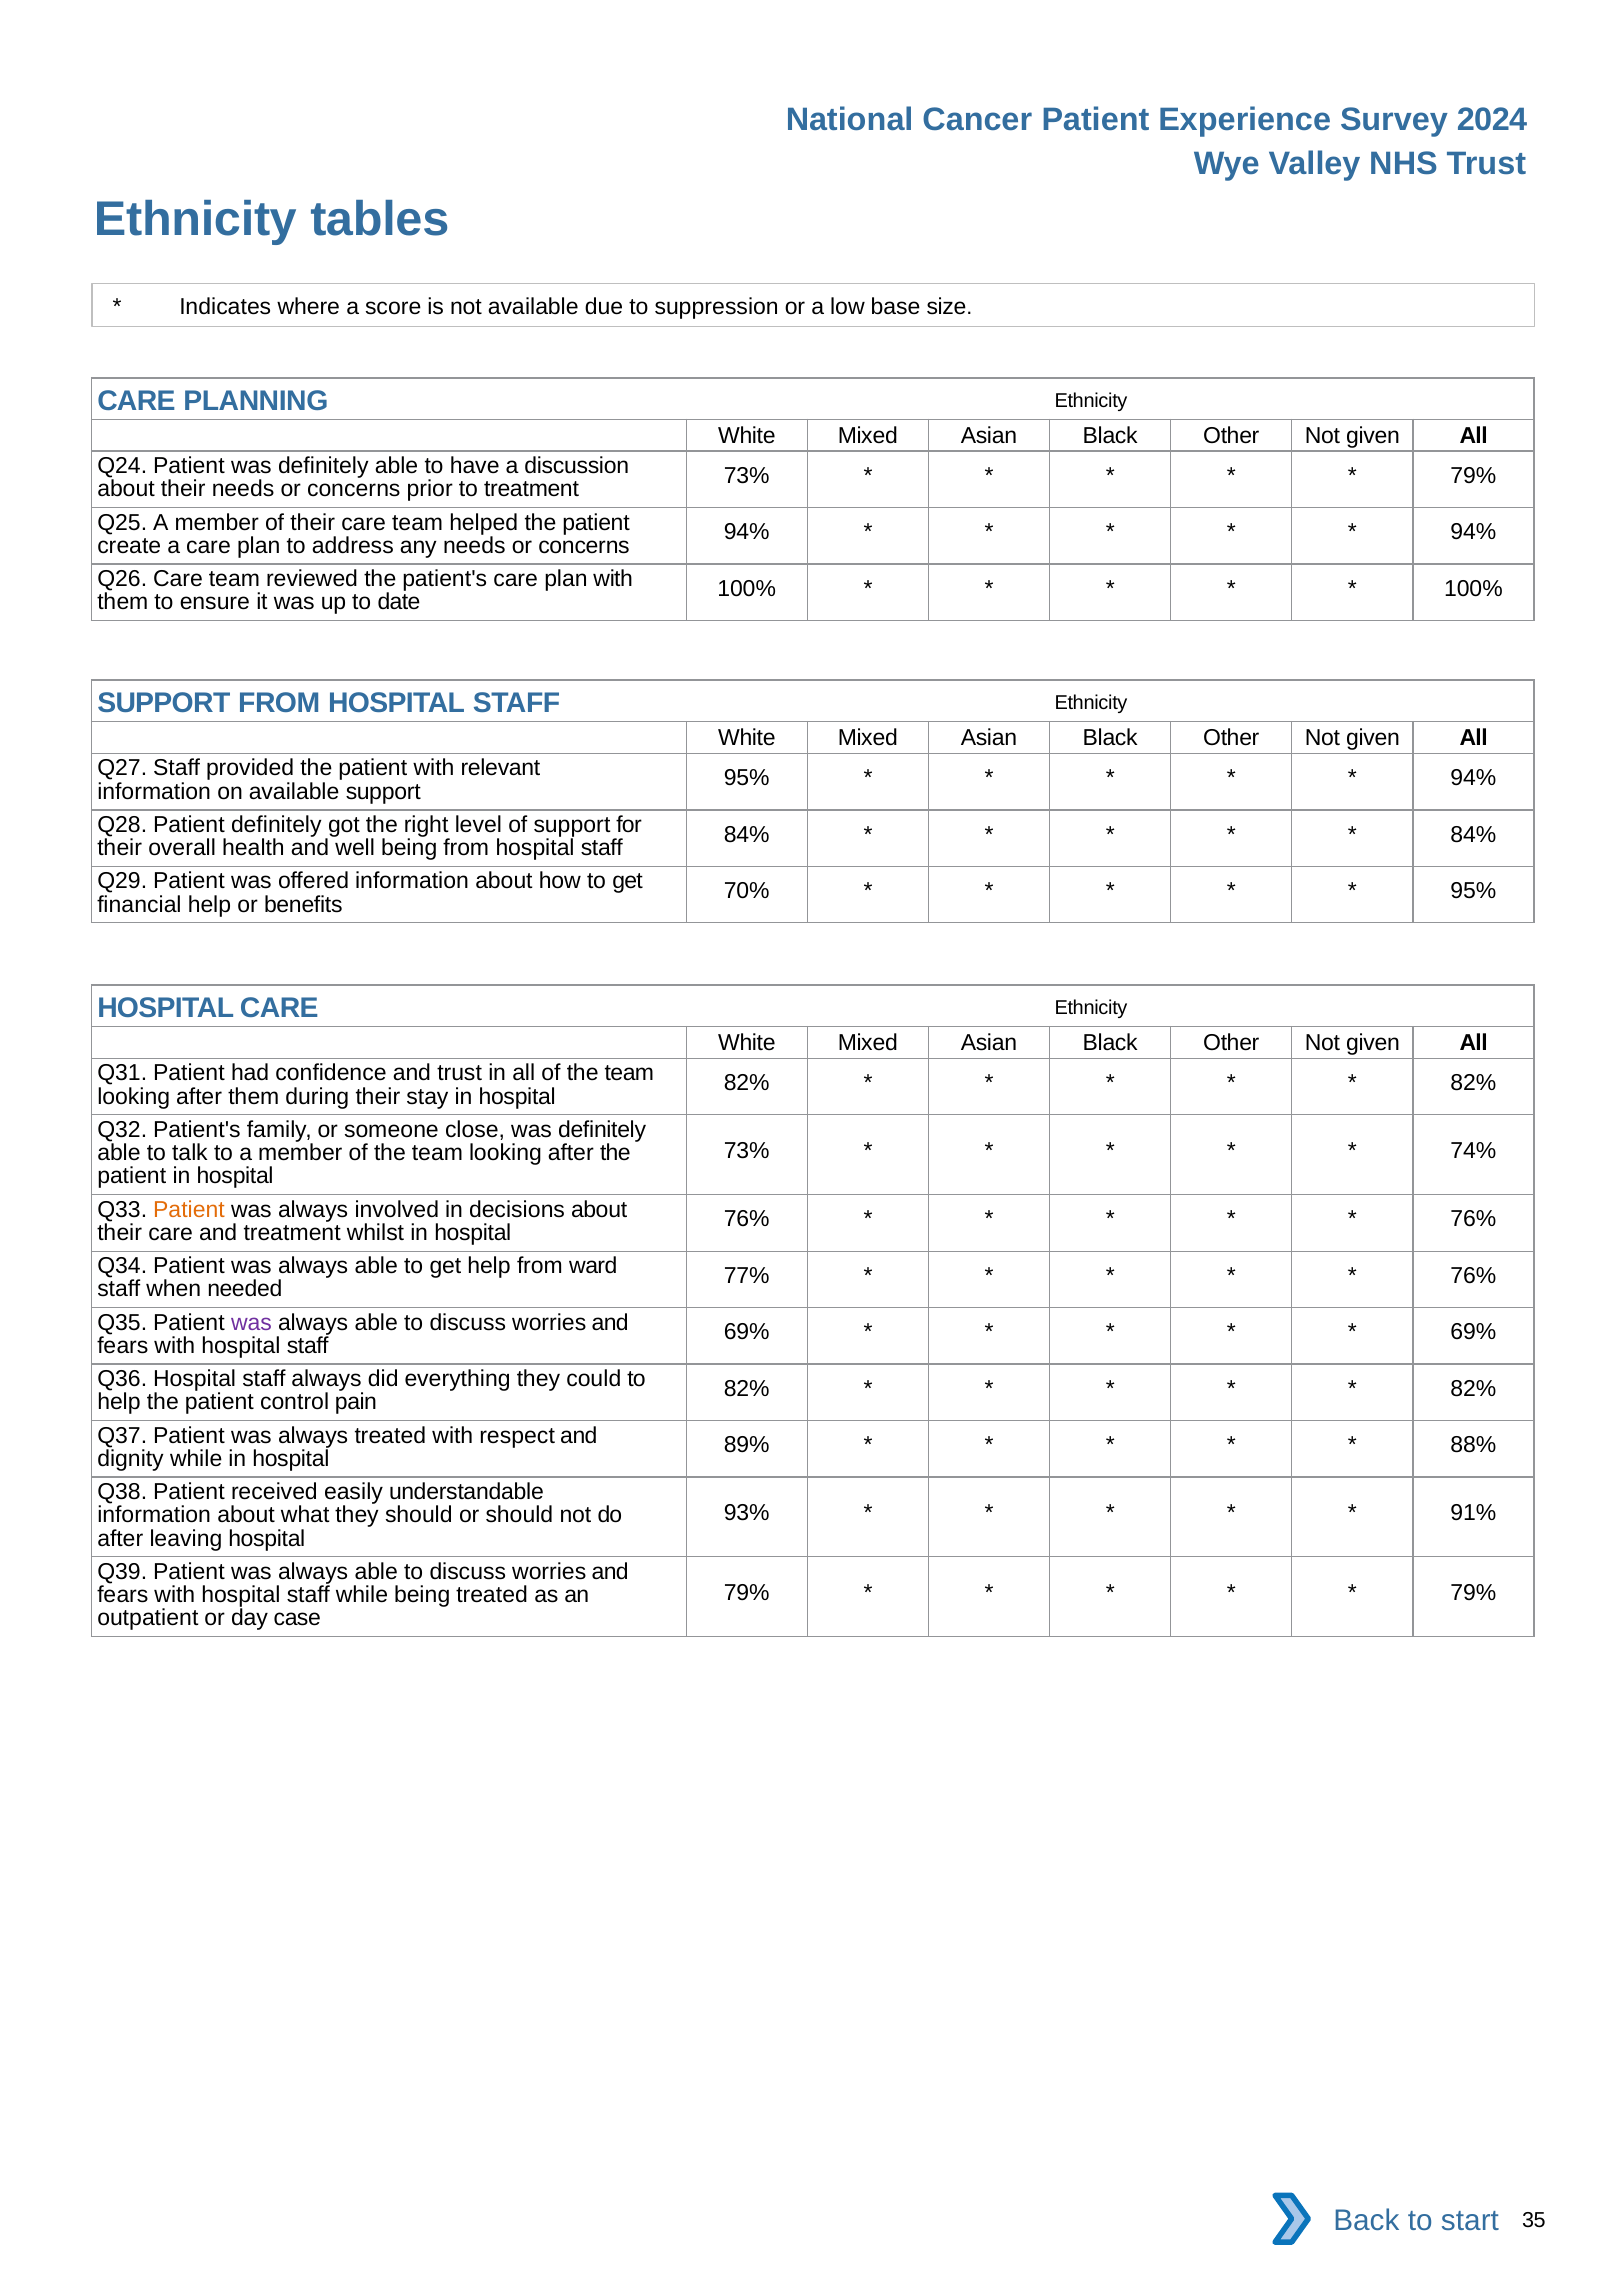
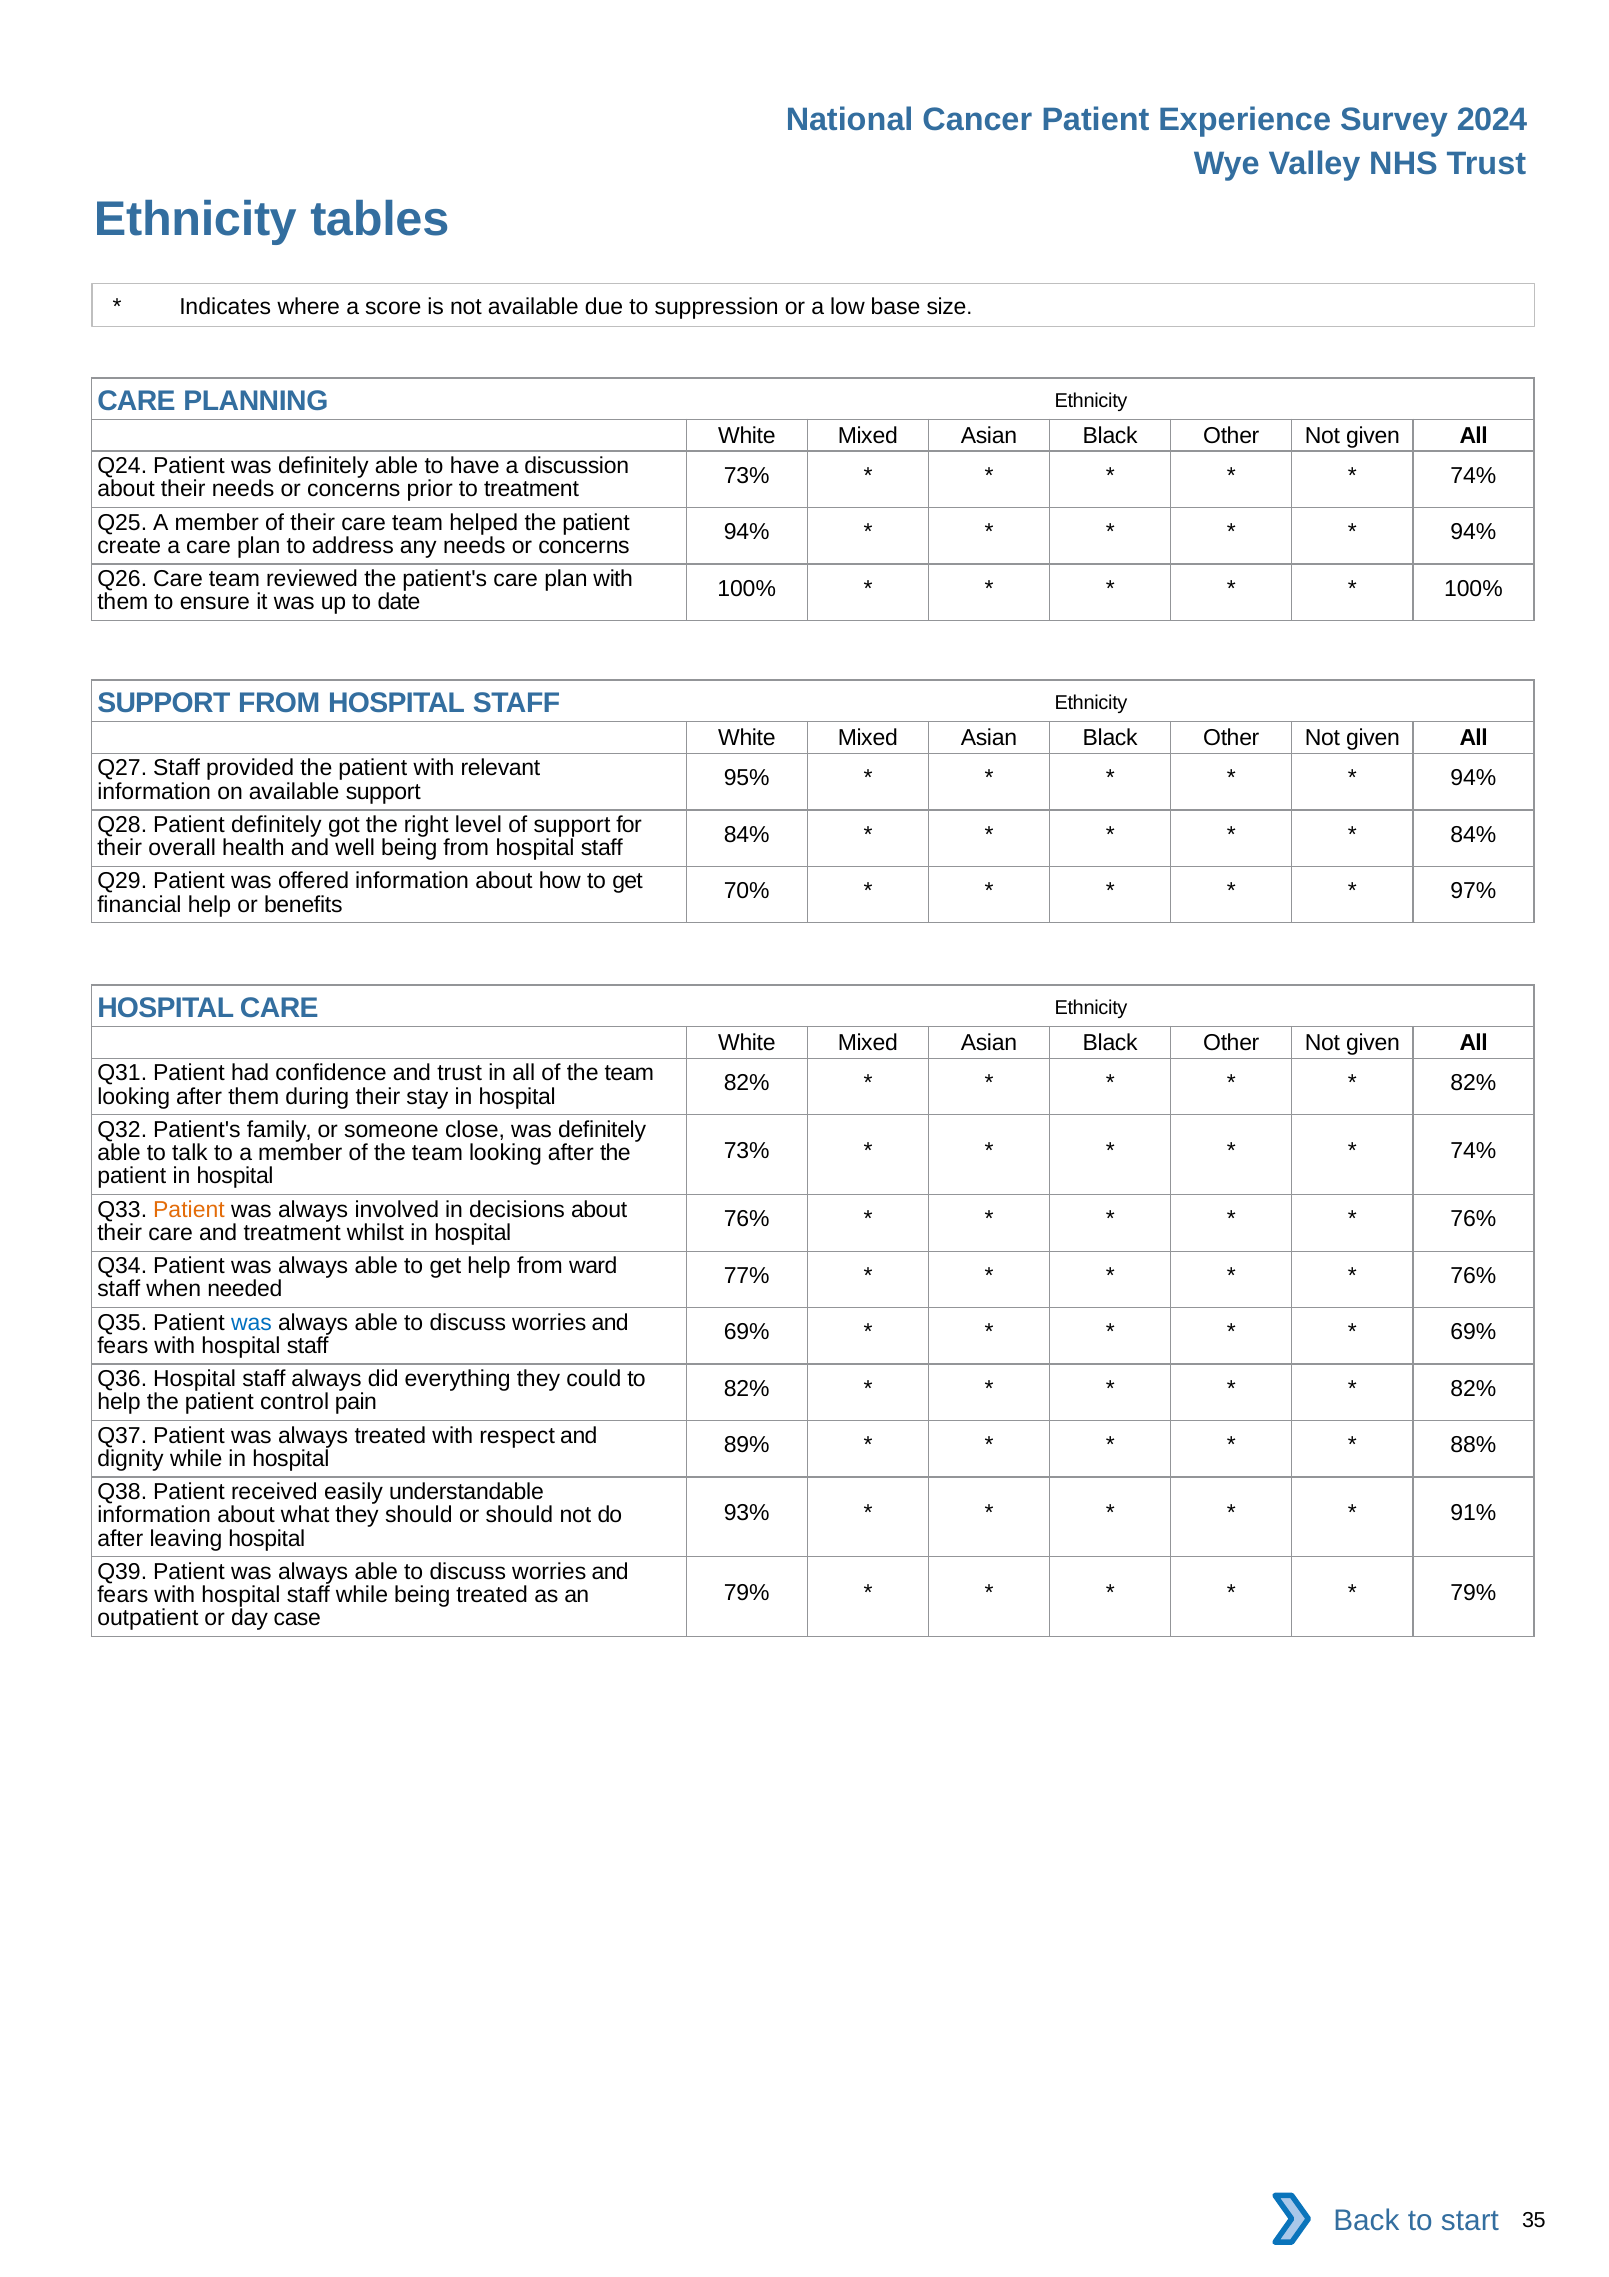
79% at (1473, 476): 79% -> 74%
95% at (1473, 891): 95% -> 97%
was at (251, 1322) colour: purple -> blue
